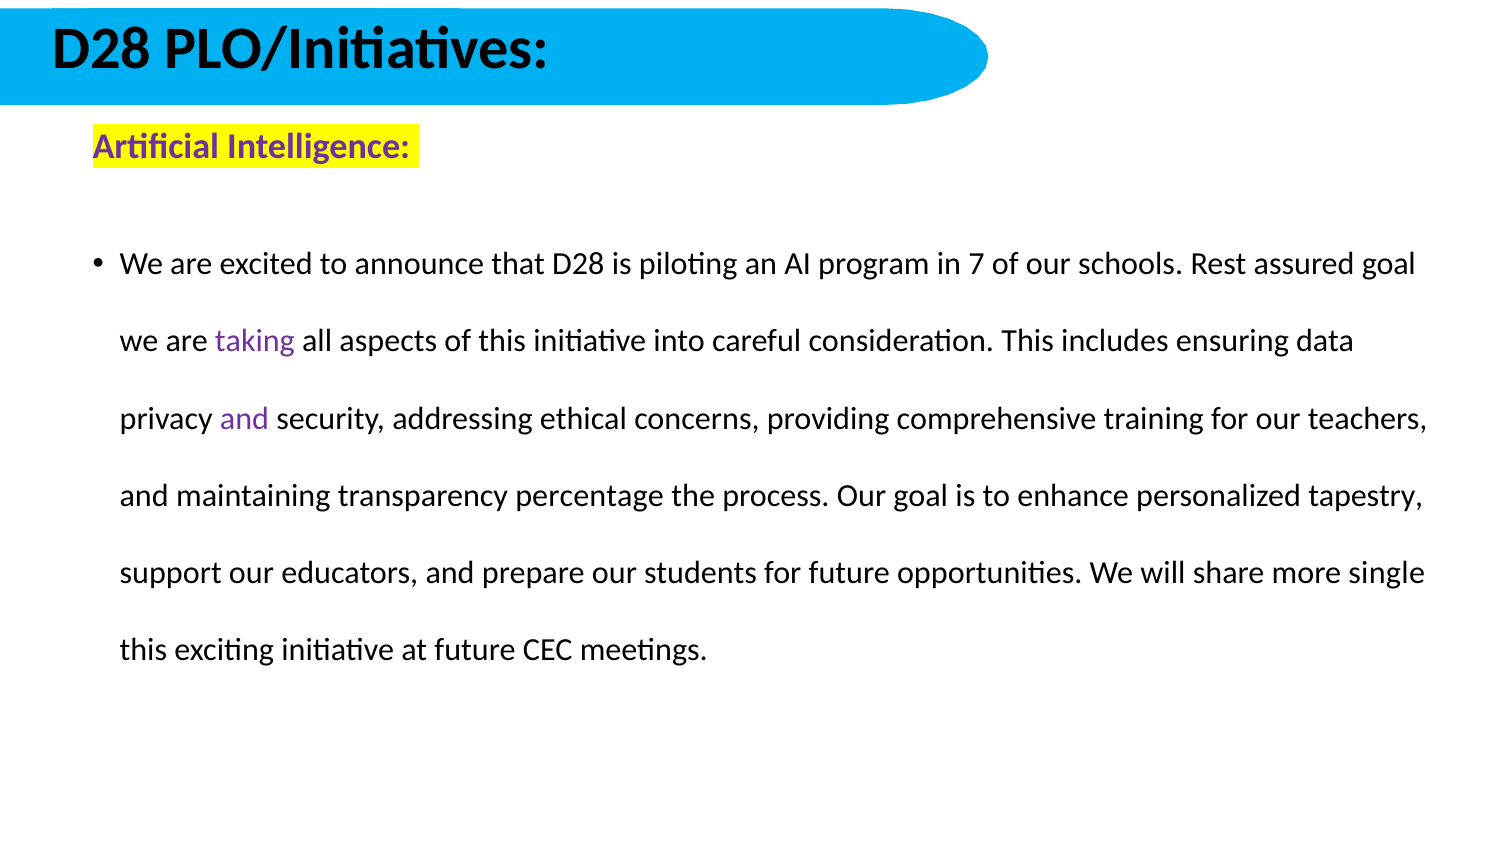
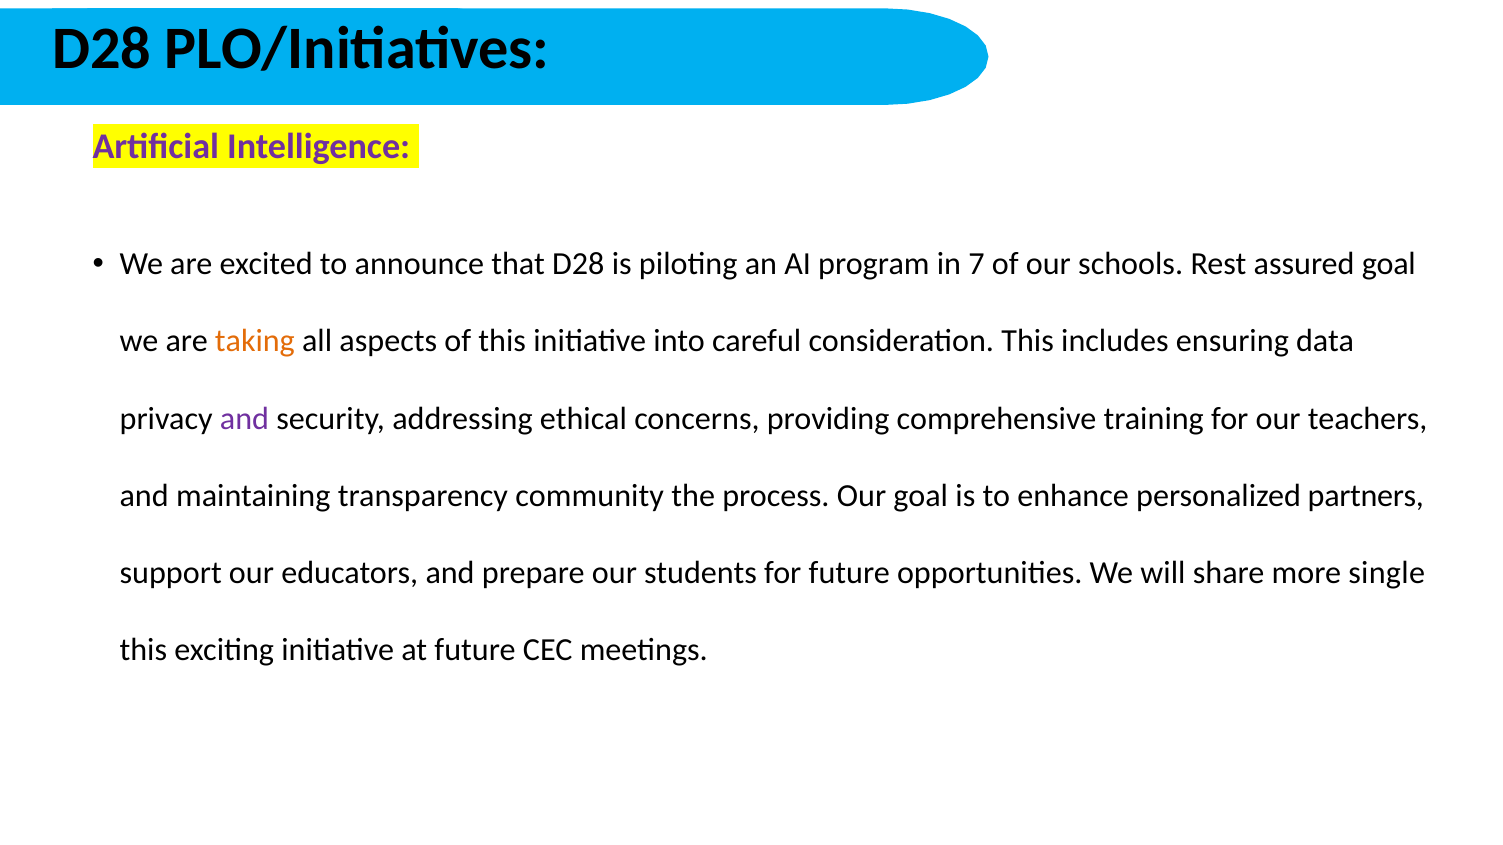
taking colour: purple -> orange
percentage: percentage -> community
tapestry: tapestry -> partners
